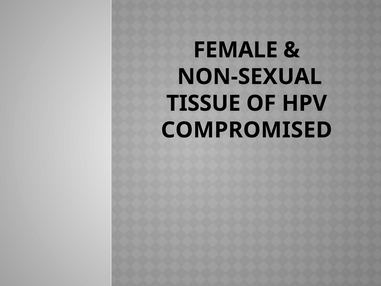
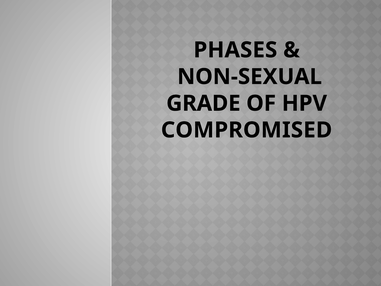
FEMALE: FEMALE -> PHASES
TISSUE: TISSUE -> GRADE
